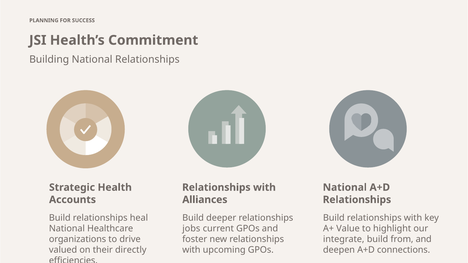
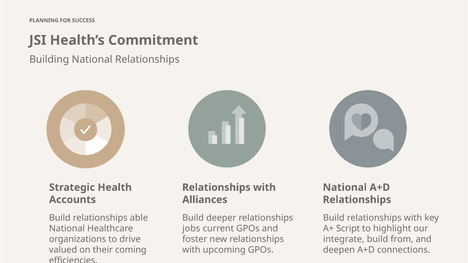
heal: heal -> able
Value: Value -> Script
directly: directly -> coming
